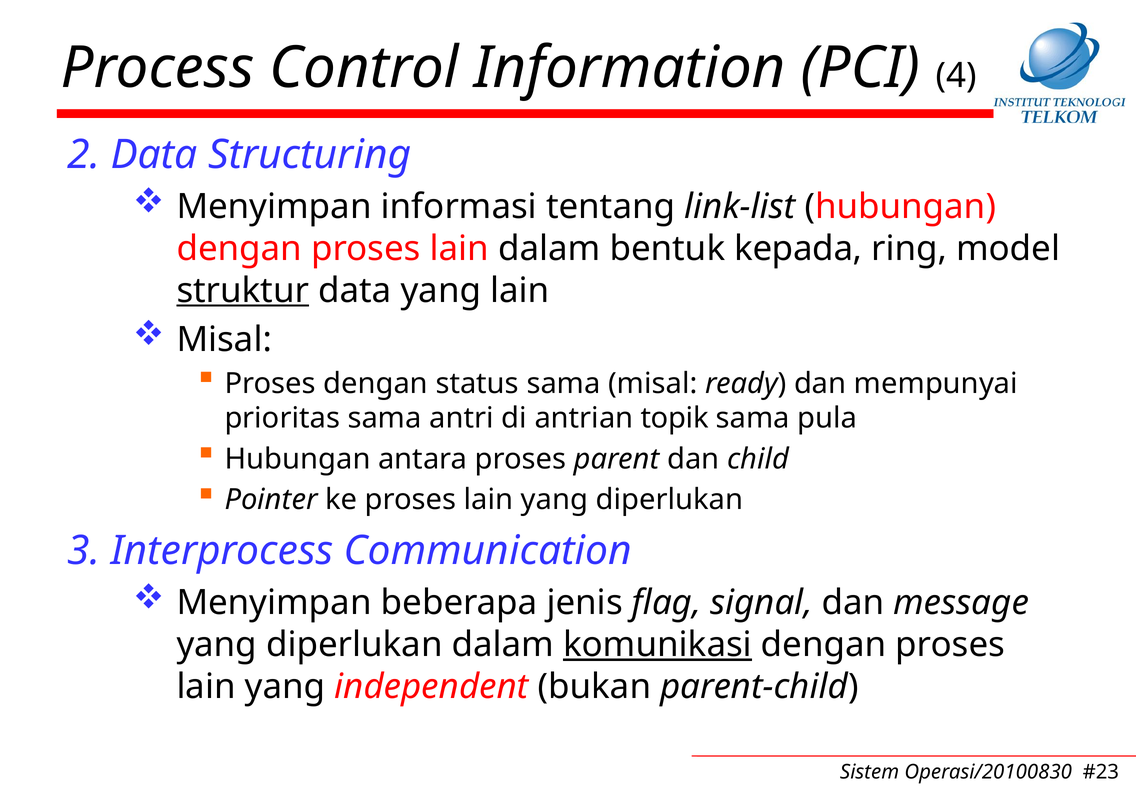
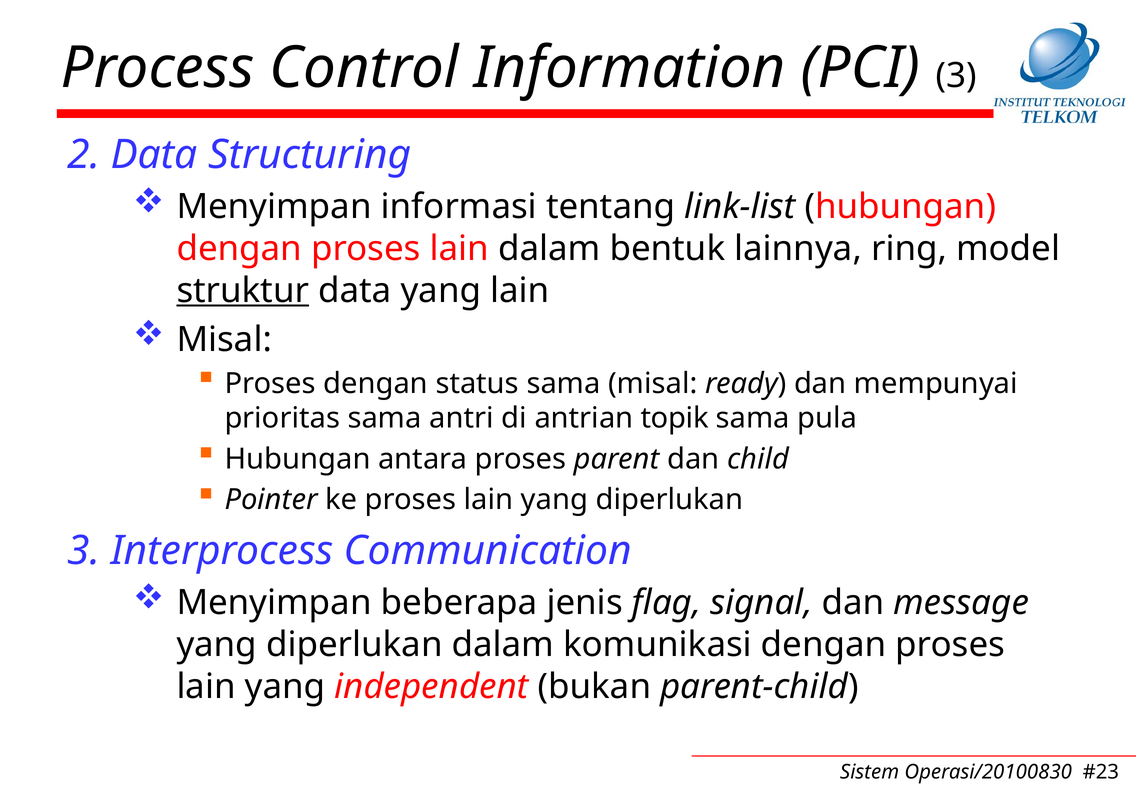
PCI 4: 4 -> 3
kepada: kepada -> lainnya
komunikasi underline: present -> none
